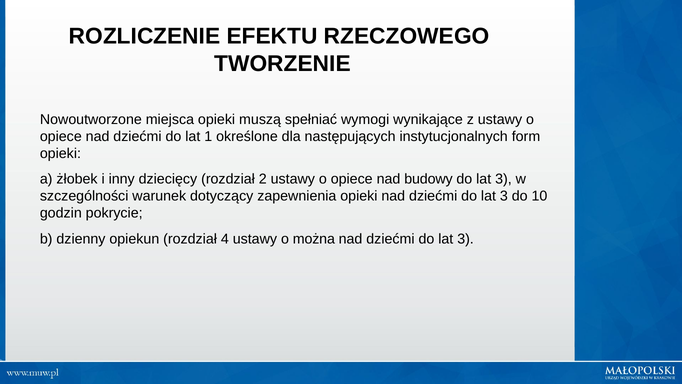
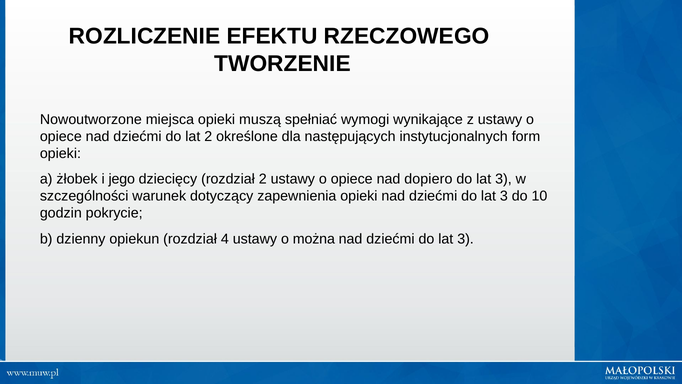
lat 1: 1 -> 2
inny: inny -> jego
budowy: budowy -> dopiero
